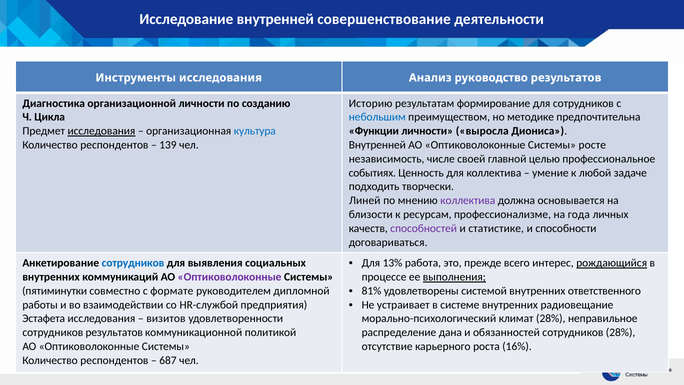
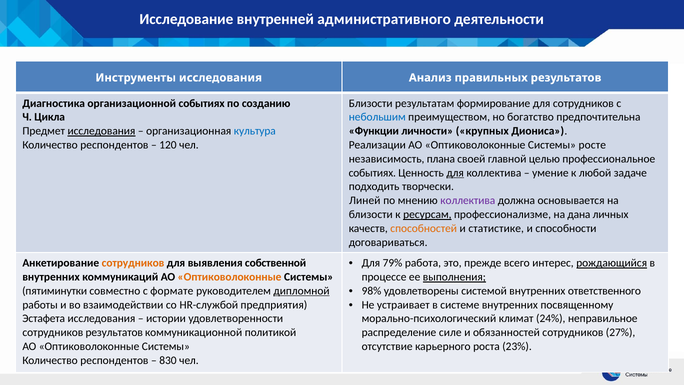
совершенствование: совершенствование -> административного
руководство: руководство -> правильных
организационной личности: личности -> событиях
Историю at (371, 103): Историю -> Близости
методике: методике -> богатство
выросла: выросла -> крупных
139: 139 -> 120
Внутренней at (377, 145): Внутренней -> Реализации
числе: числе -> плана
для at (455, 173) underline: none -> present
ресурсам underline: none -> present
года: года -> дана
способностей colour: purple -> orange
13%: 13% -> 79%
сотрудников at (133, 263) colour: blue -> orange
социальных: социальных -> собственной
Оптиковолоконные at (230, 277) colour: purple -> orange
81%: 81% -> 98%
дипломной underline: none -> present
радиовещание: радиовещание -> посвященному
визитов: визитов -> истории
климат 28%: 28% -> 24%
дана: дана -> силе
сотрудников 28%: 28% -> 27%
16%: 16% -> 23%
687: 687 -> 830
